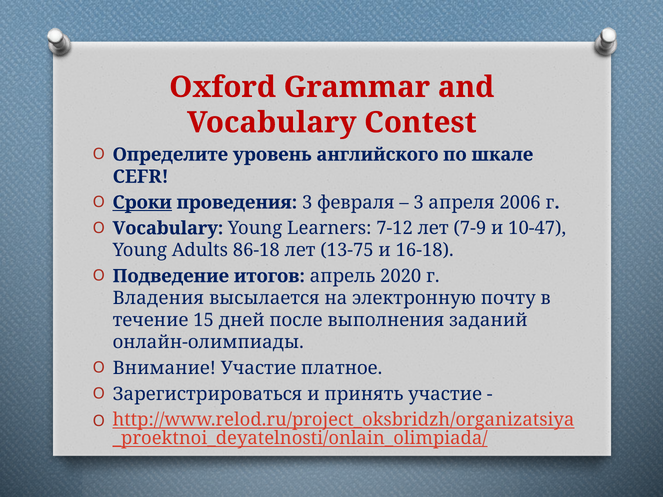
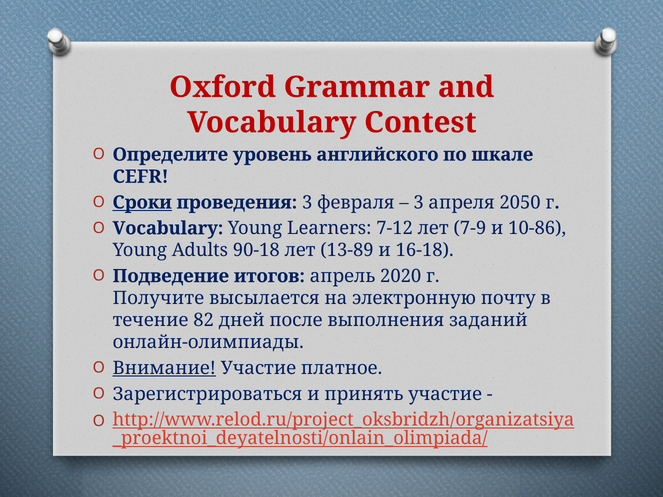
2006: 2006 -> 2050
10-47: 10-47 -> 10-86
86-18: 86-18 -> 90-18
13-75: 13-75 -> 13-89
Владения: Владения -> Получите
15: 15 -> 82
Внимание underline: none -> present
